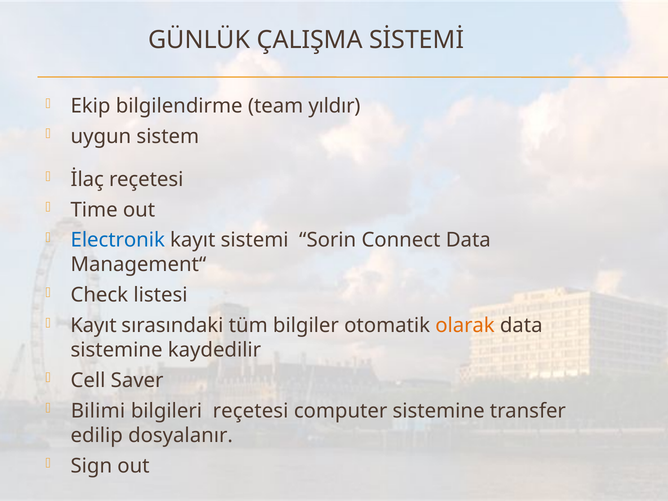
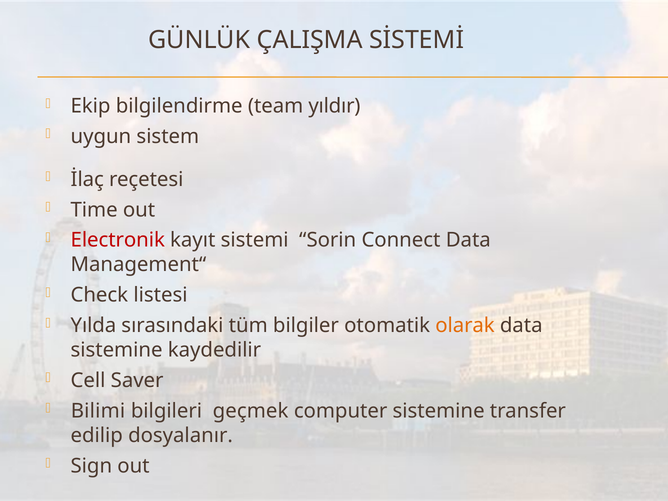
Electronik colour: blue -> red
Kayıt at (93, 326): Kayıt -> Yılda
bilgileri reçetesi: reçetesi -> geçmek
